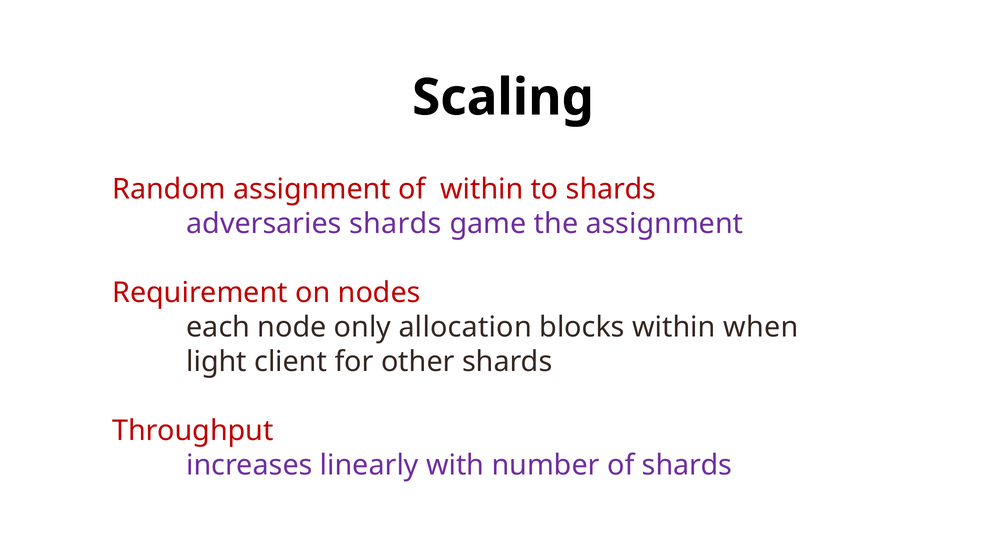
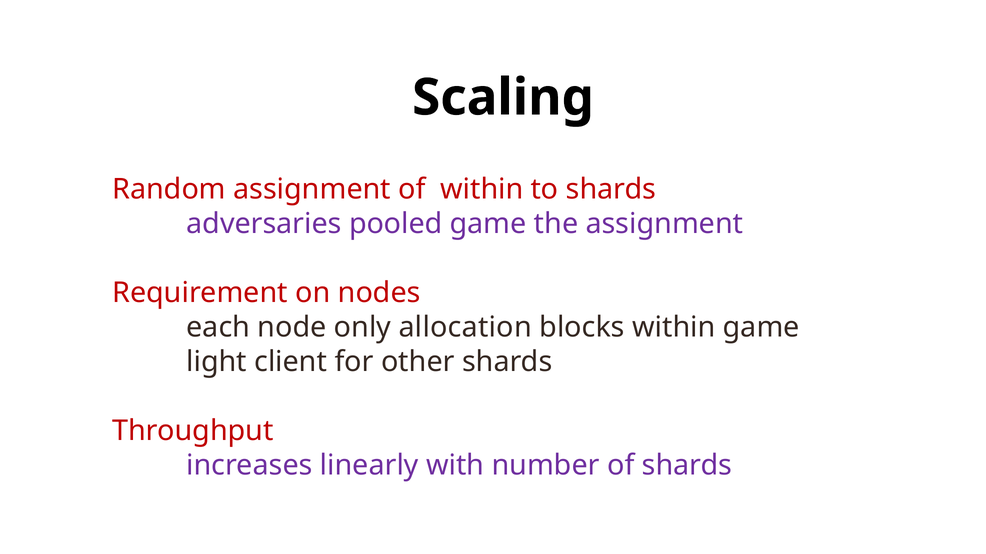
adversaries shards: shards -> pooled
within when: when -> game
